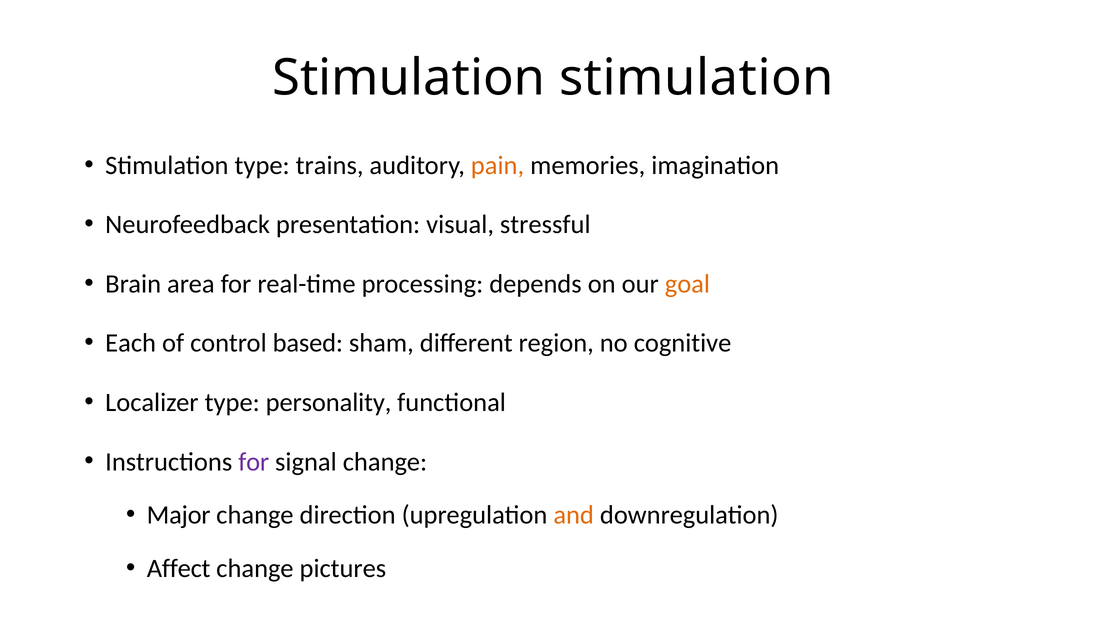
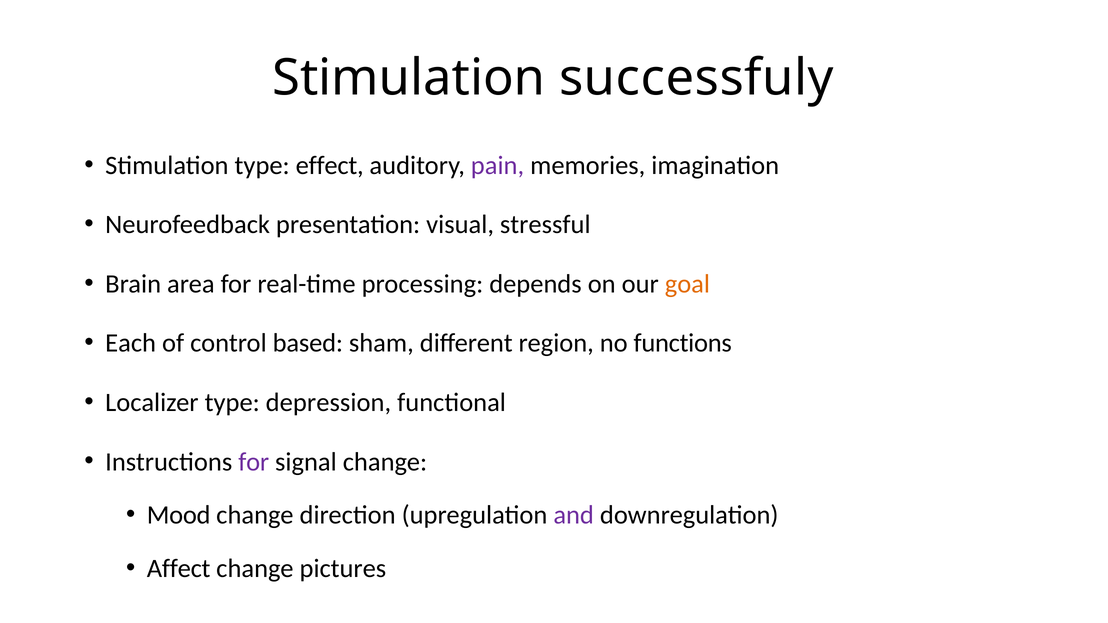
Stimulation stimulation: stimulation -> successfuly
trains: trains -> effect
pain colour: orange -> purple
cognitive: cognitive -> functions
personality: personality -> depression
Major: Major -> Mood
and colour: orange -> purple
